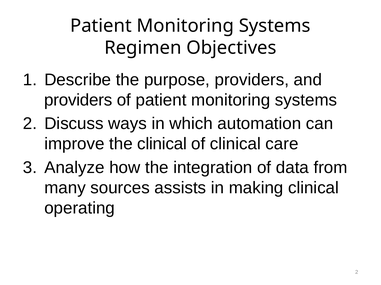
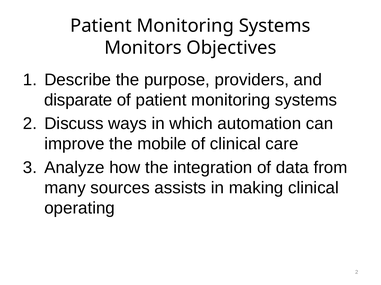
Regimen: Regimen -> Monitors
providers at (78, 100): providers -> disparate
the clinical: clinical -> mobile
